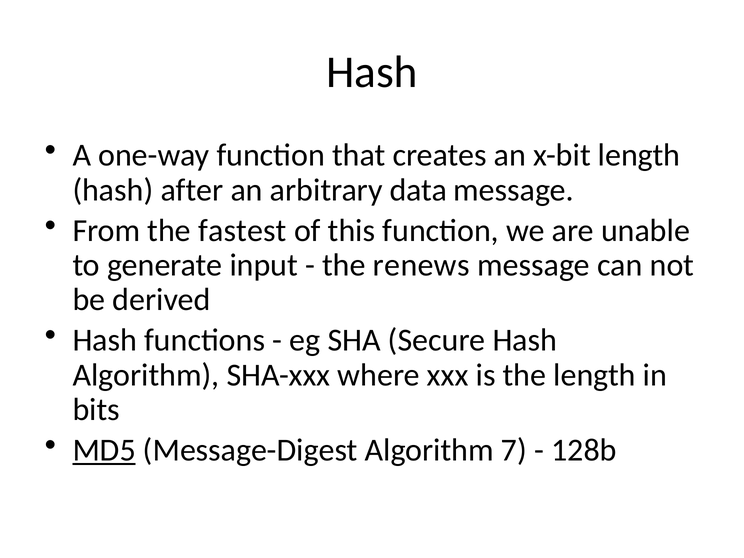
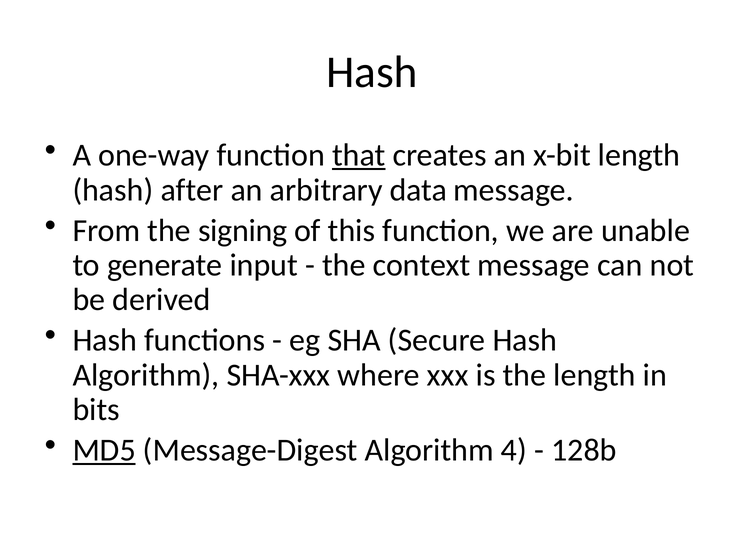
that underline: none -> present
fastest: fastest -> signing
renews: renews -> context
7: 7 -> 4
